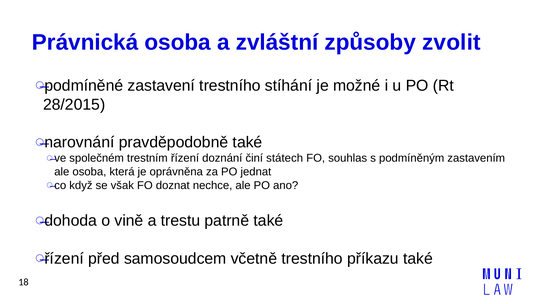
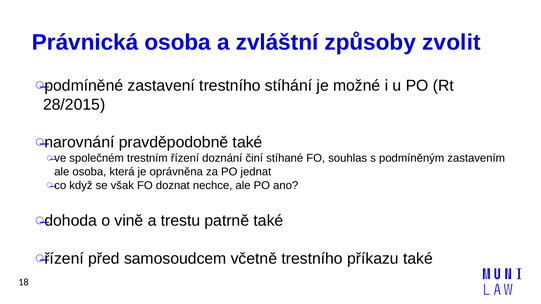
státech: státech -> stíhané
